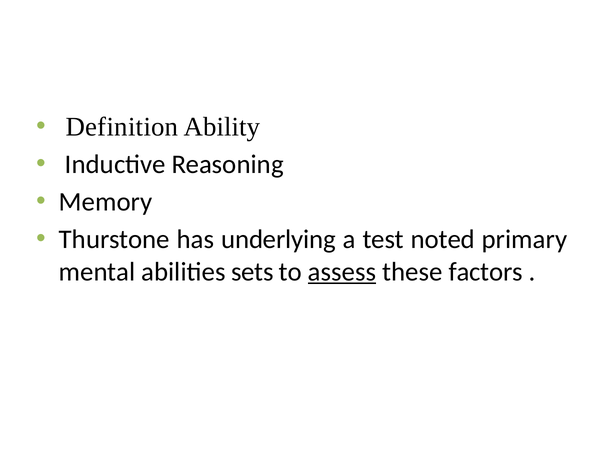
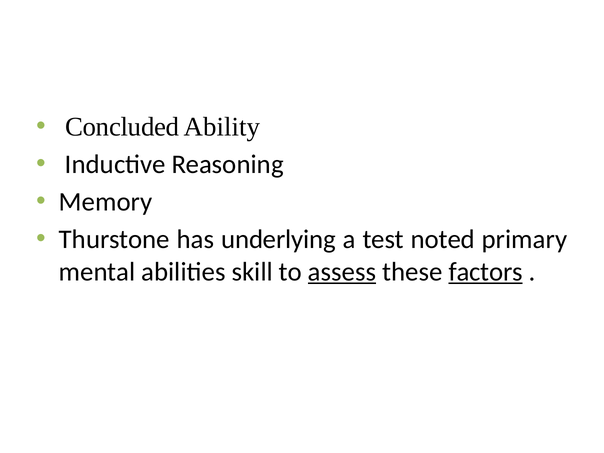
Definition: Definition -> Concluded
sets: sets -> skill
factors underline: none -> present
